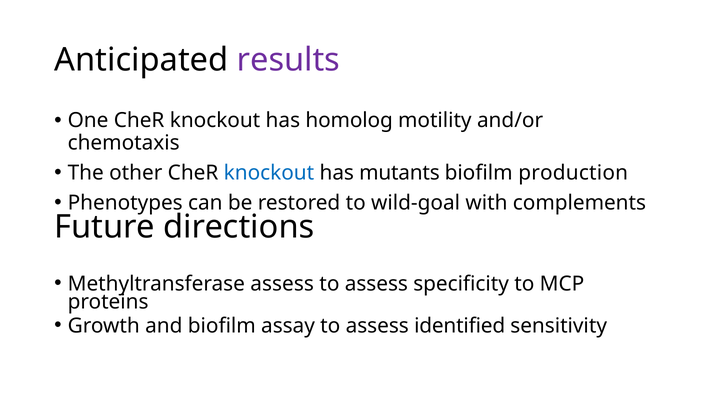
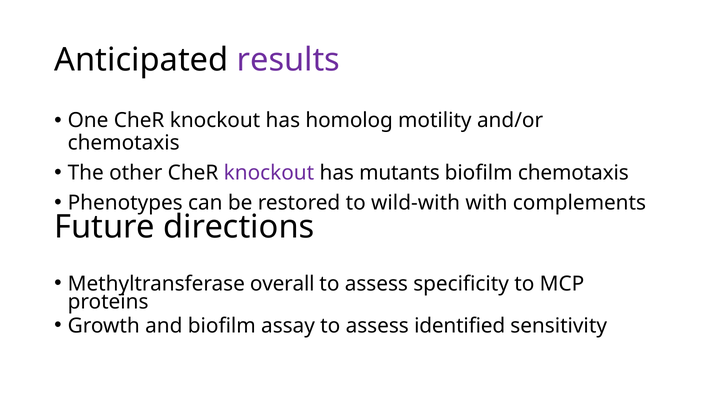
knockout at (269, 173) colour: blue -> purple
biofilm production: production -> chemotaxis
wild-goal: wild-goal -> wild-with
Methyltransferase assess: assess -> overall
